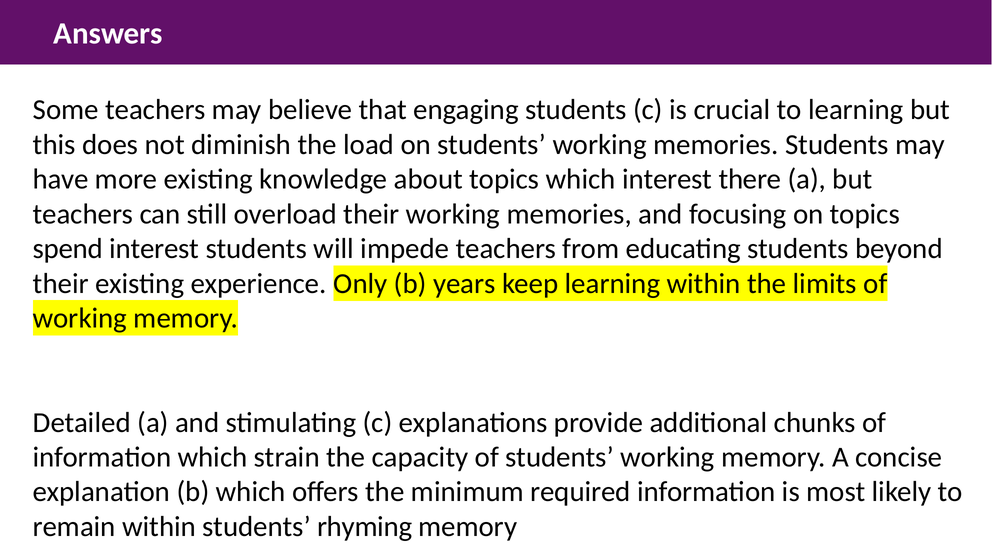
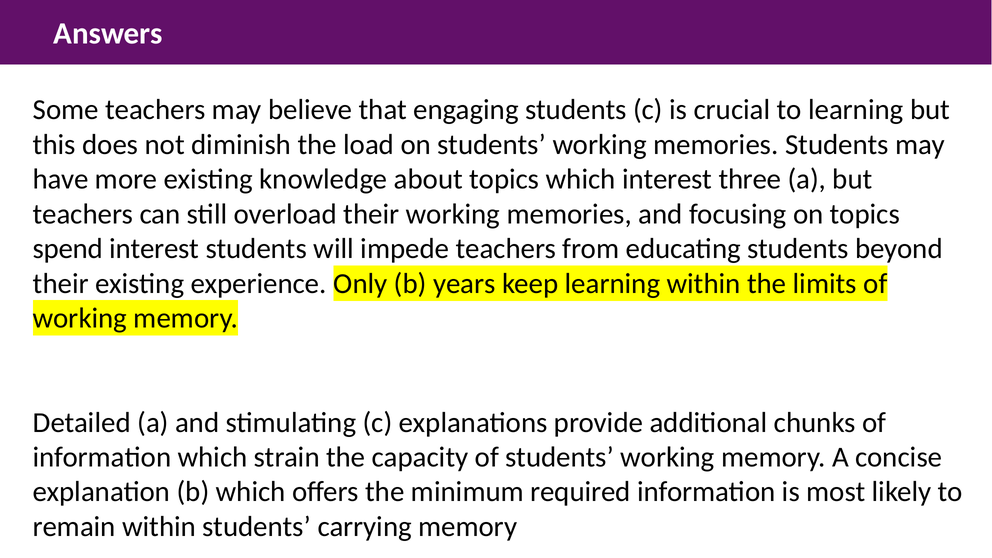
there: there -> three
rhyming: rhyming -> carrying
